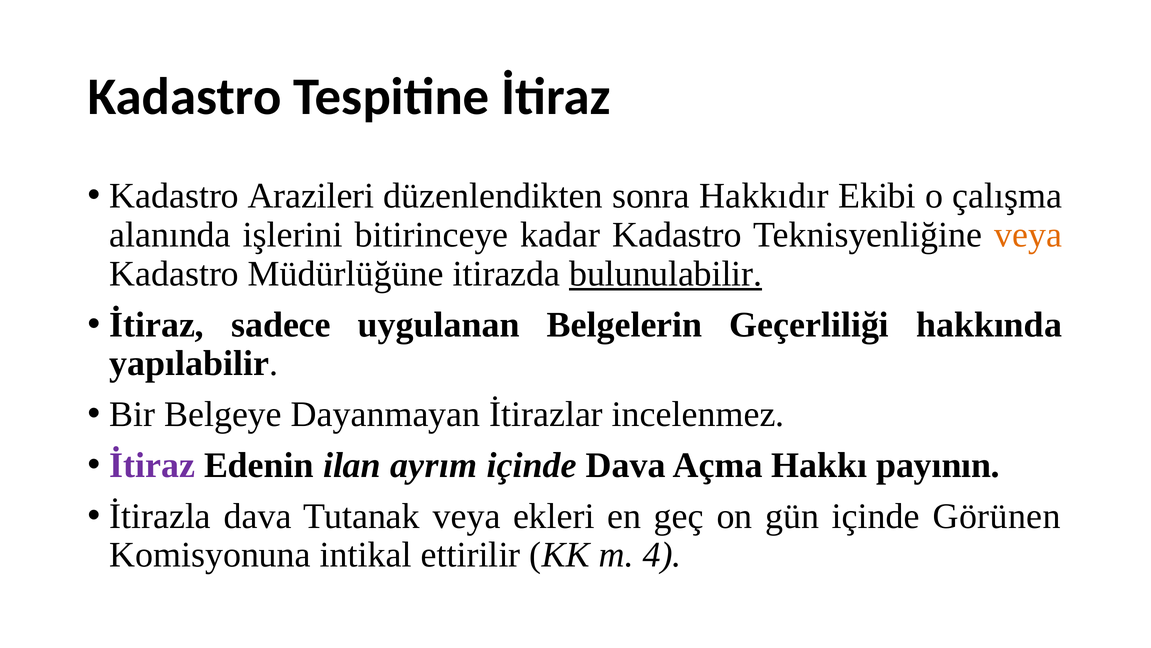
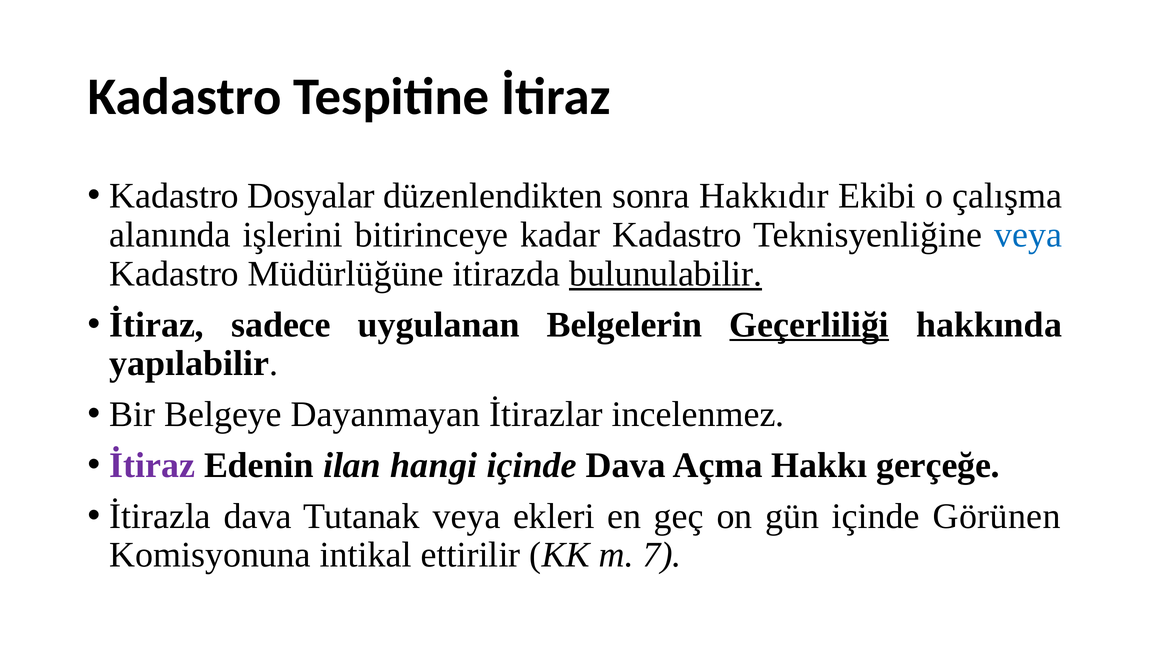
Arazileri: Arazileri -> Dosyalar
veya at (1028, 235) colour: orange -> blue
Geçerliliği underline: none -> present
ayrım: ayrım -> hangi
payının: payının -> gerçeğe
4: 4 -> 7
